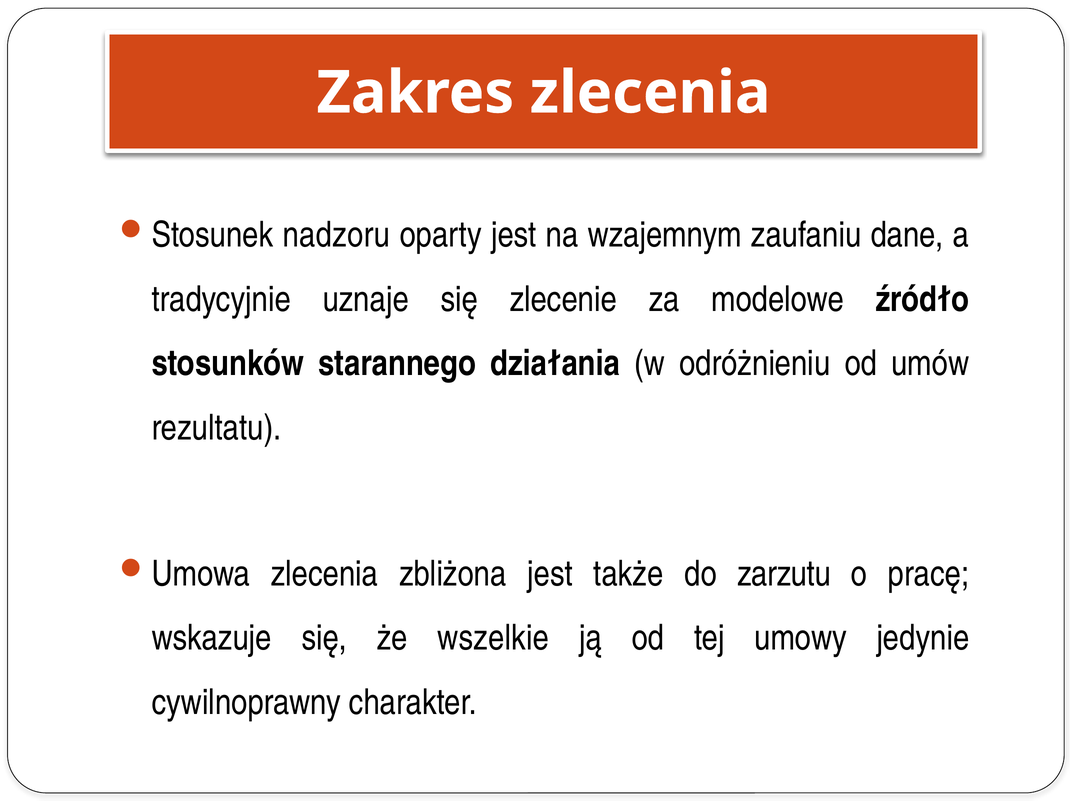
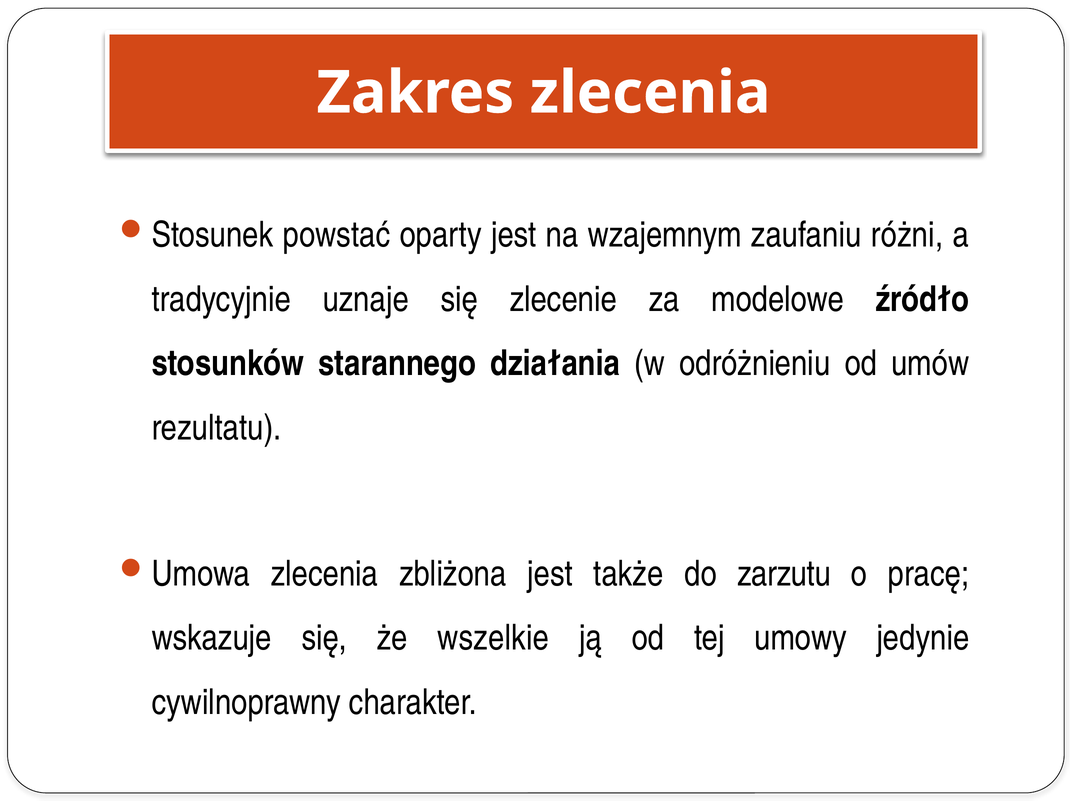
nadzoru: nadzoru -> powstać
dane: dane -> różni
